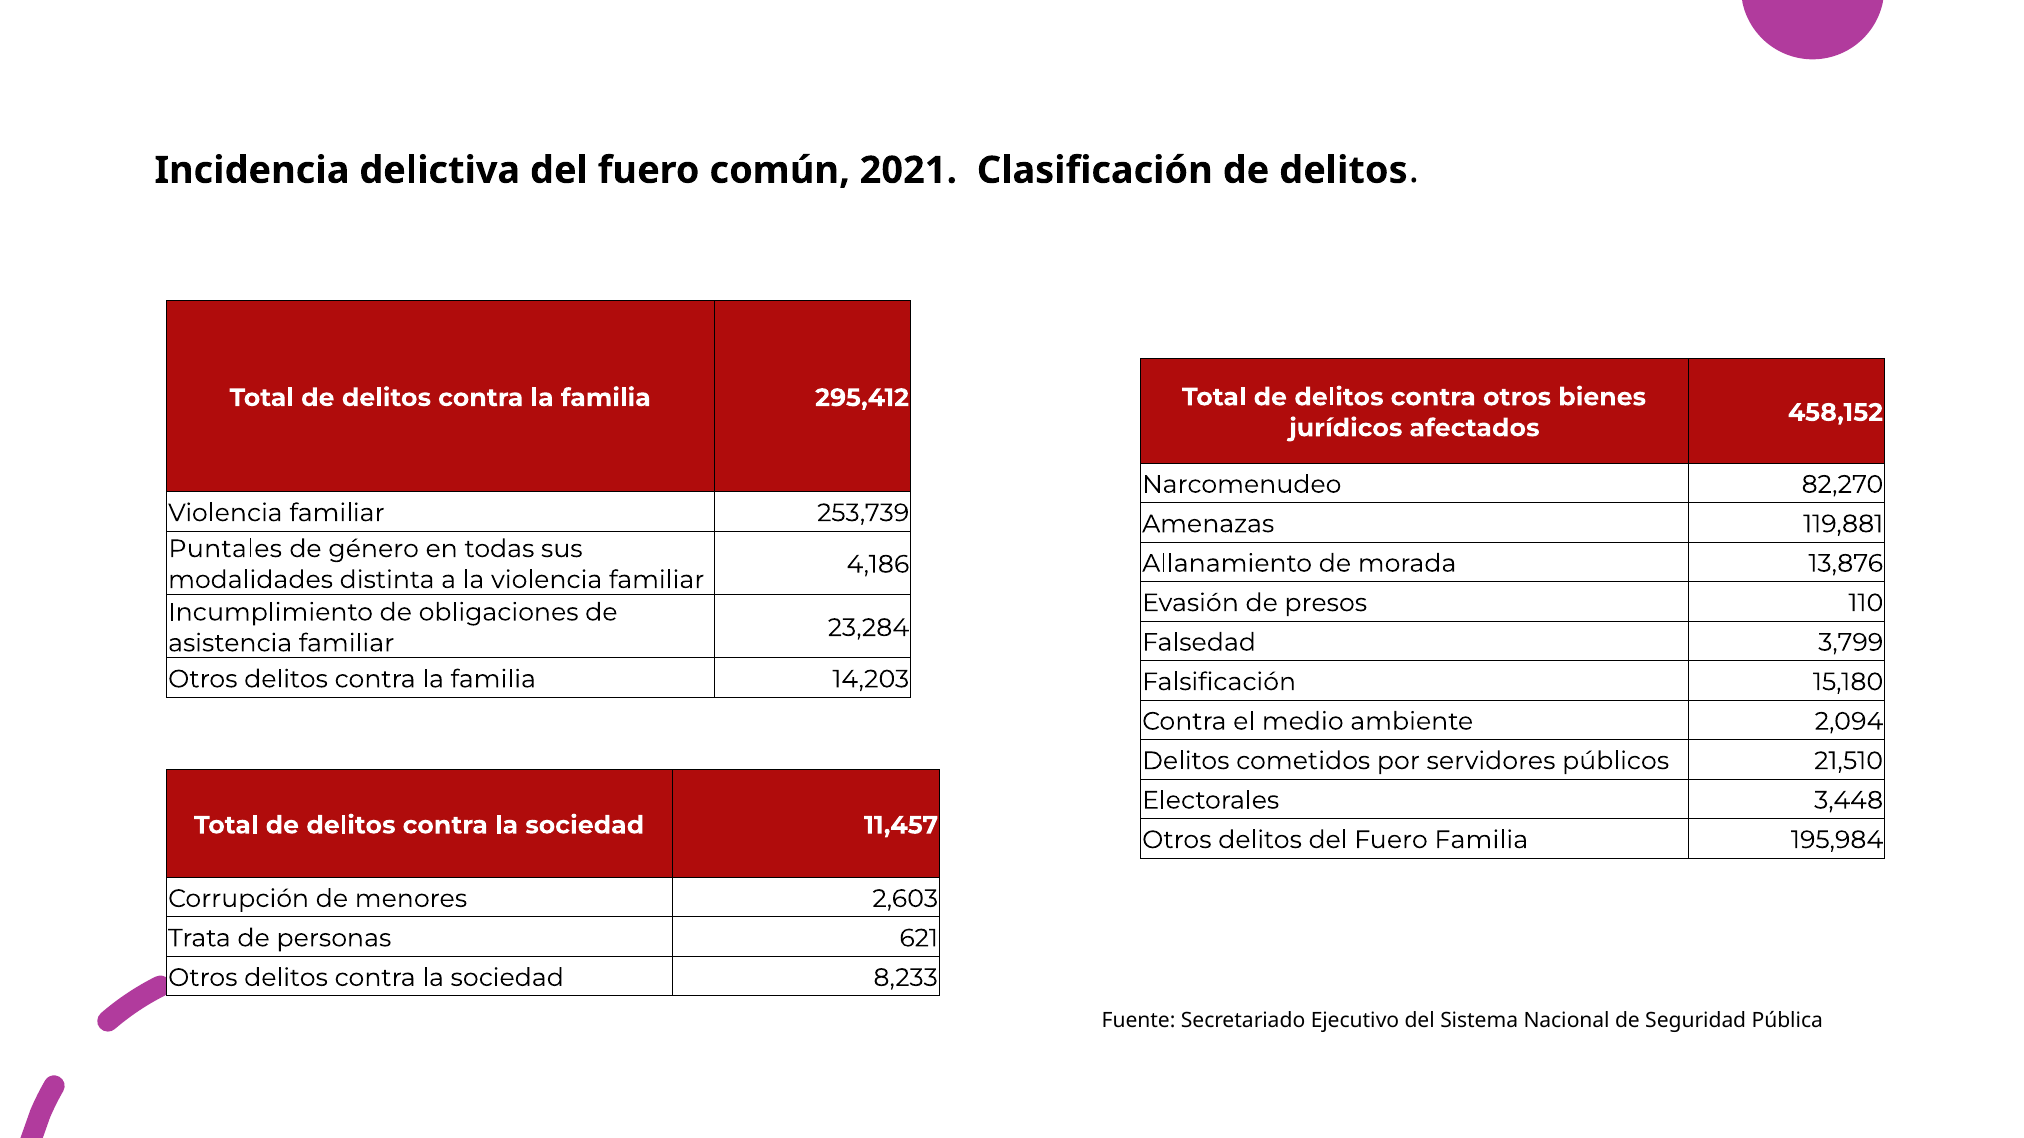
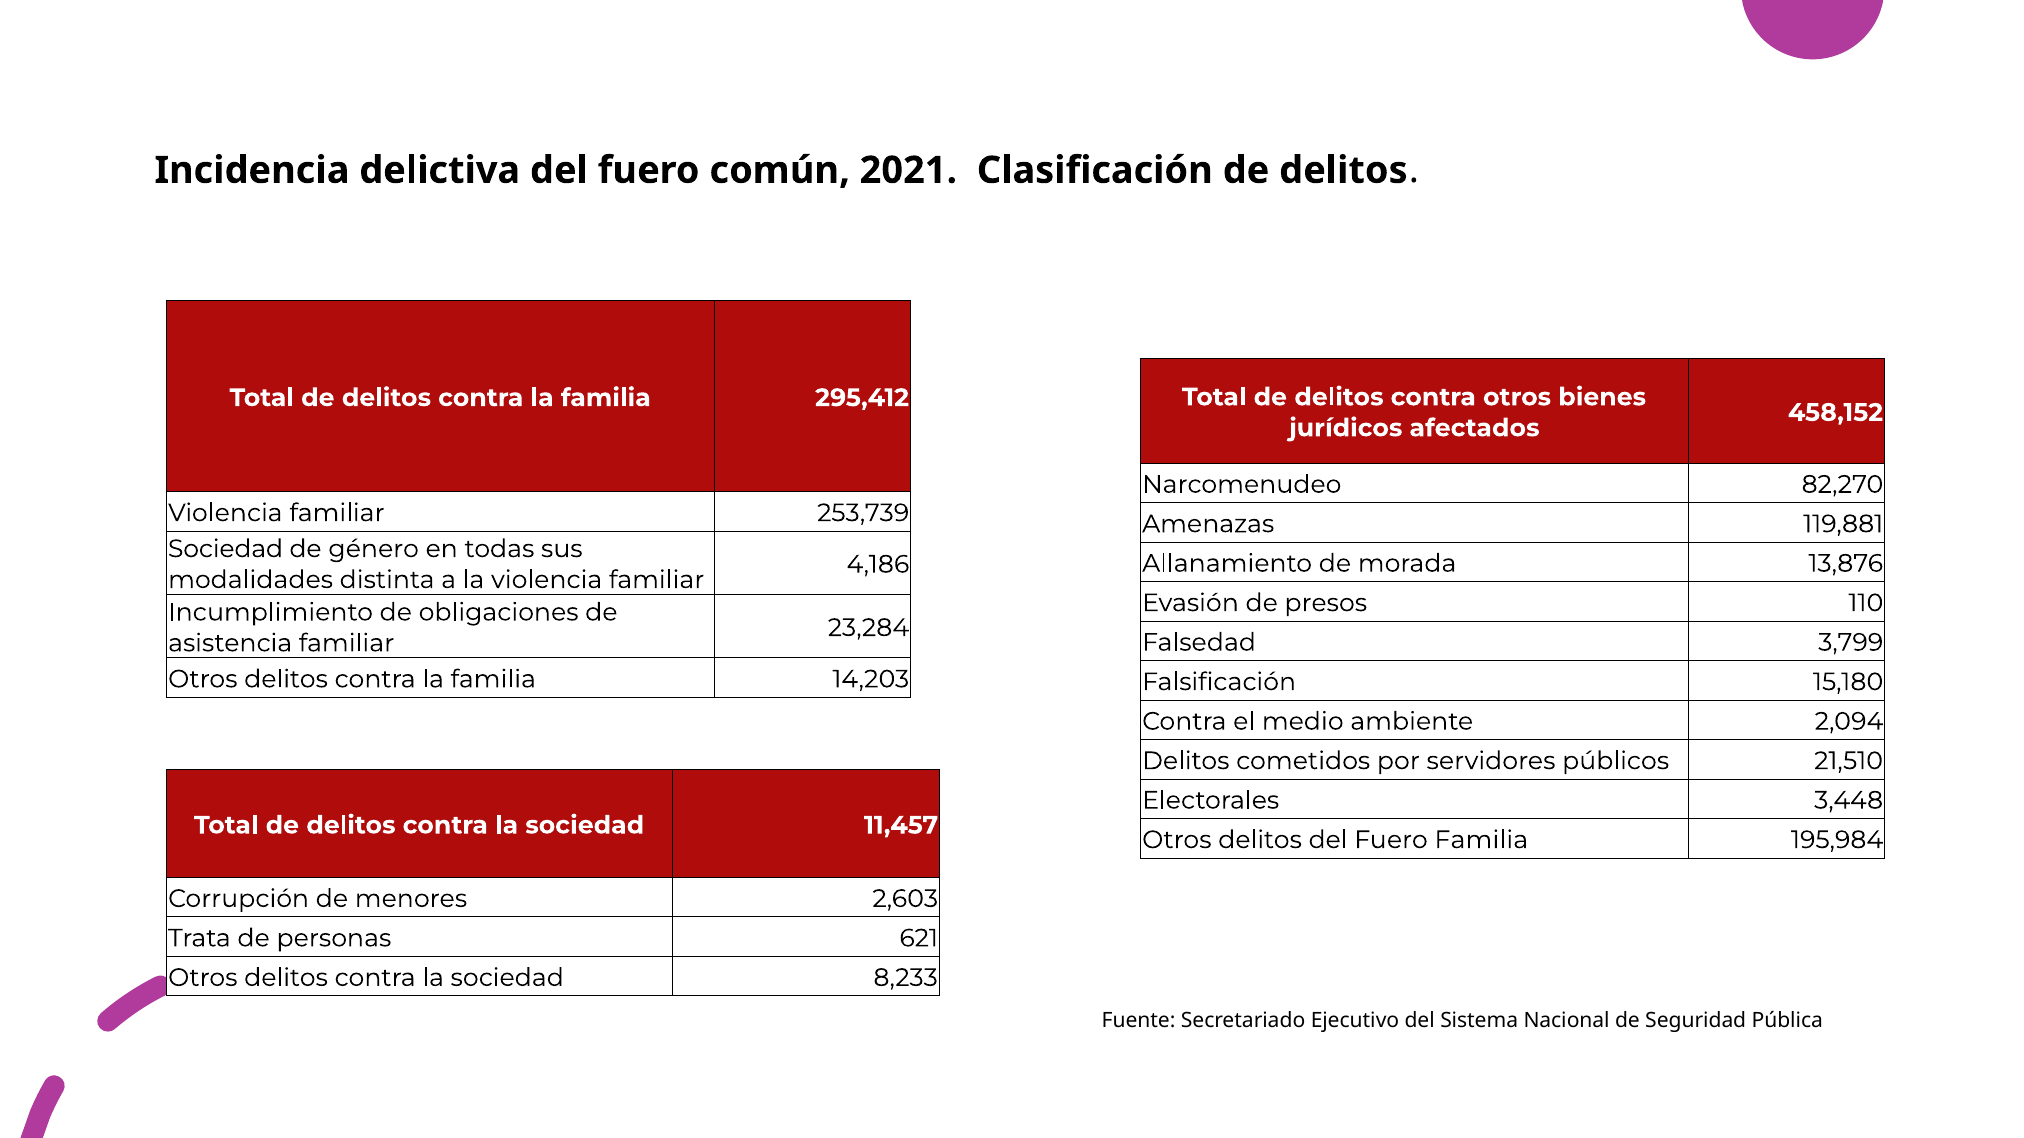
Puntales at (225, 549): Puntales -> Sociedad
